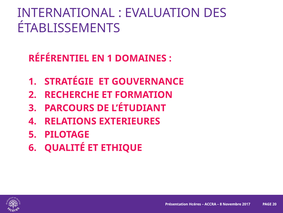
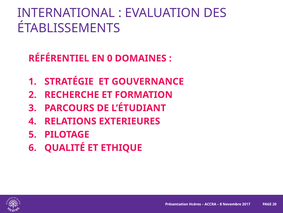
EN 1: 1 -> 0
